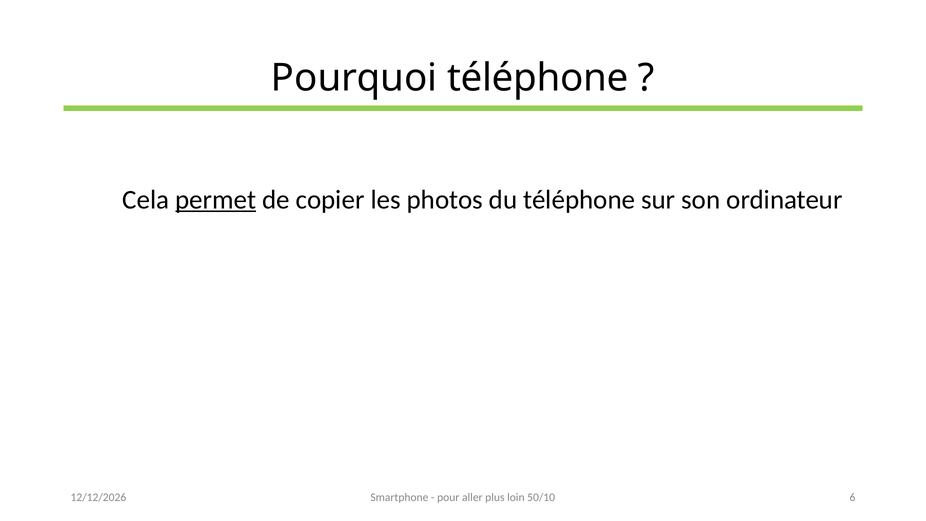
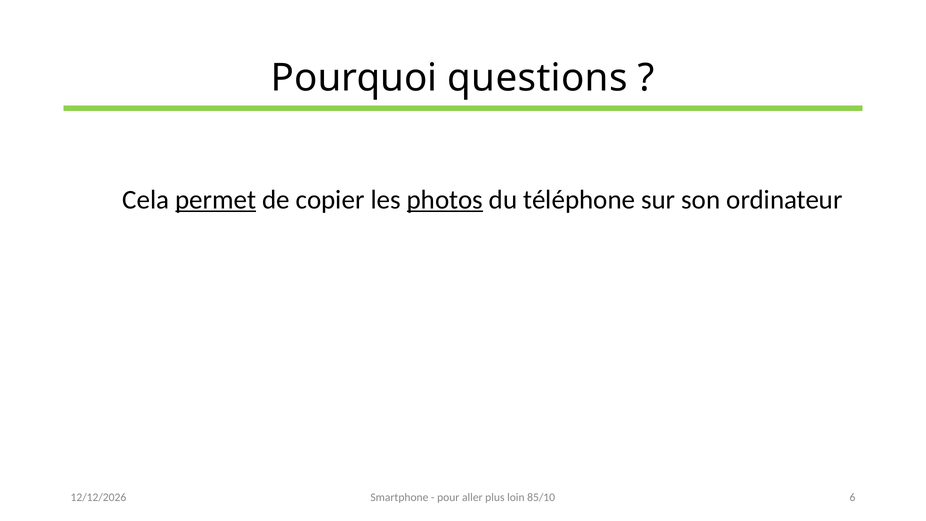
Pourquoi téléphone: téléphone -> questions
photos underline: none -> present
50/10: 50/10 -> 85/10
